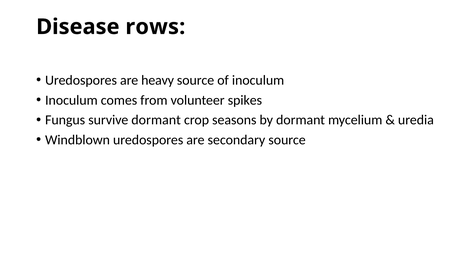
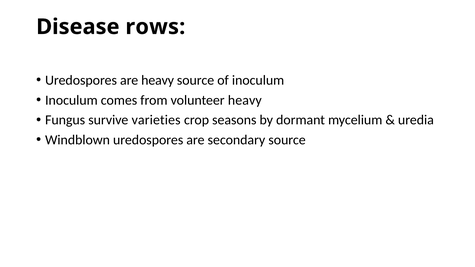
volunteer spikes: spikes -> heavy
survive dormant: dormant -> varieties
